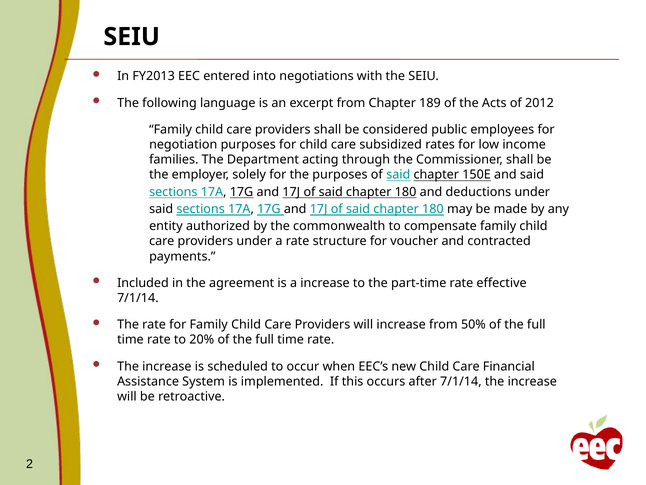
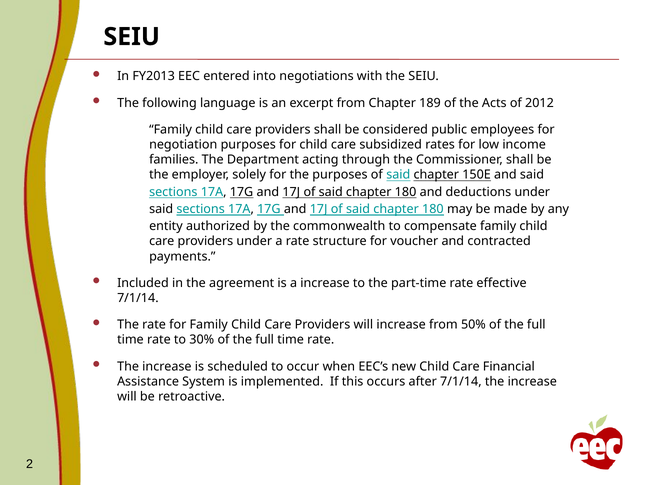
20%: 20% -> 30%
